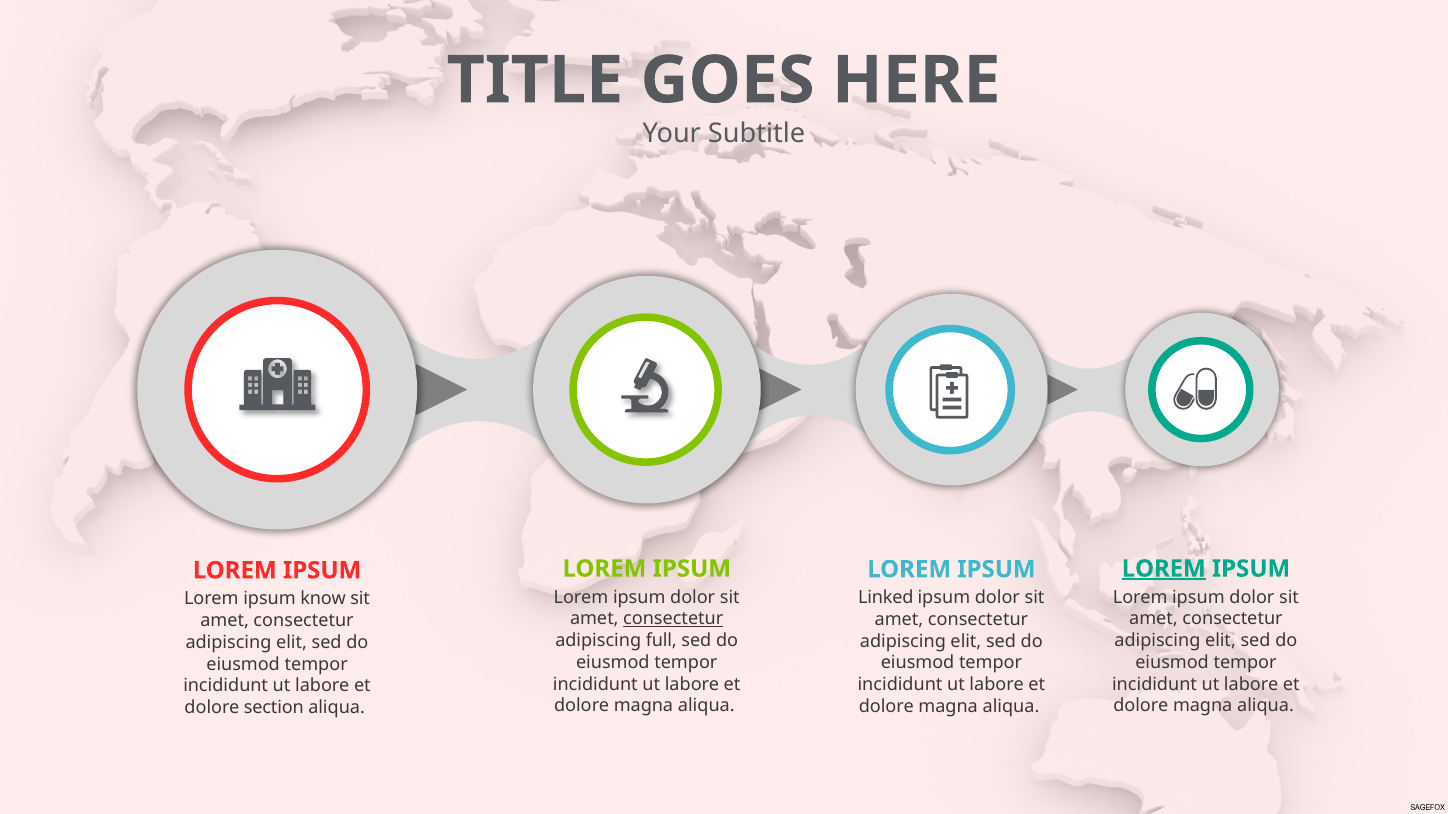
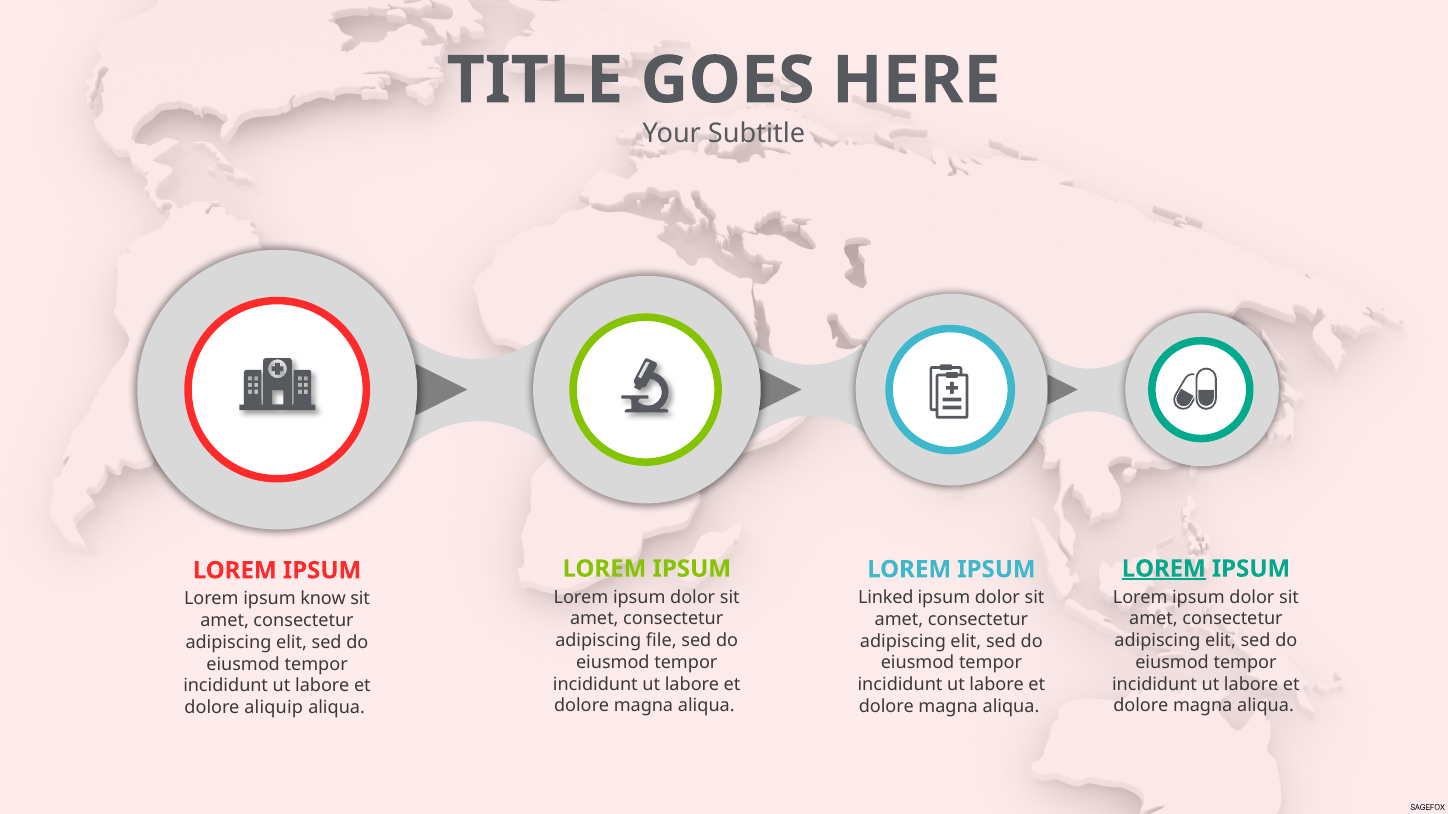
consectetur at (673, 619) underline: present -> none
full: full -> file
section: section -> aliquip
